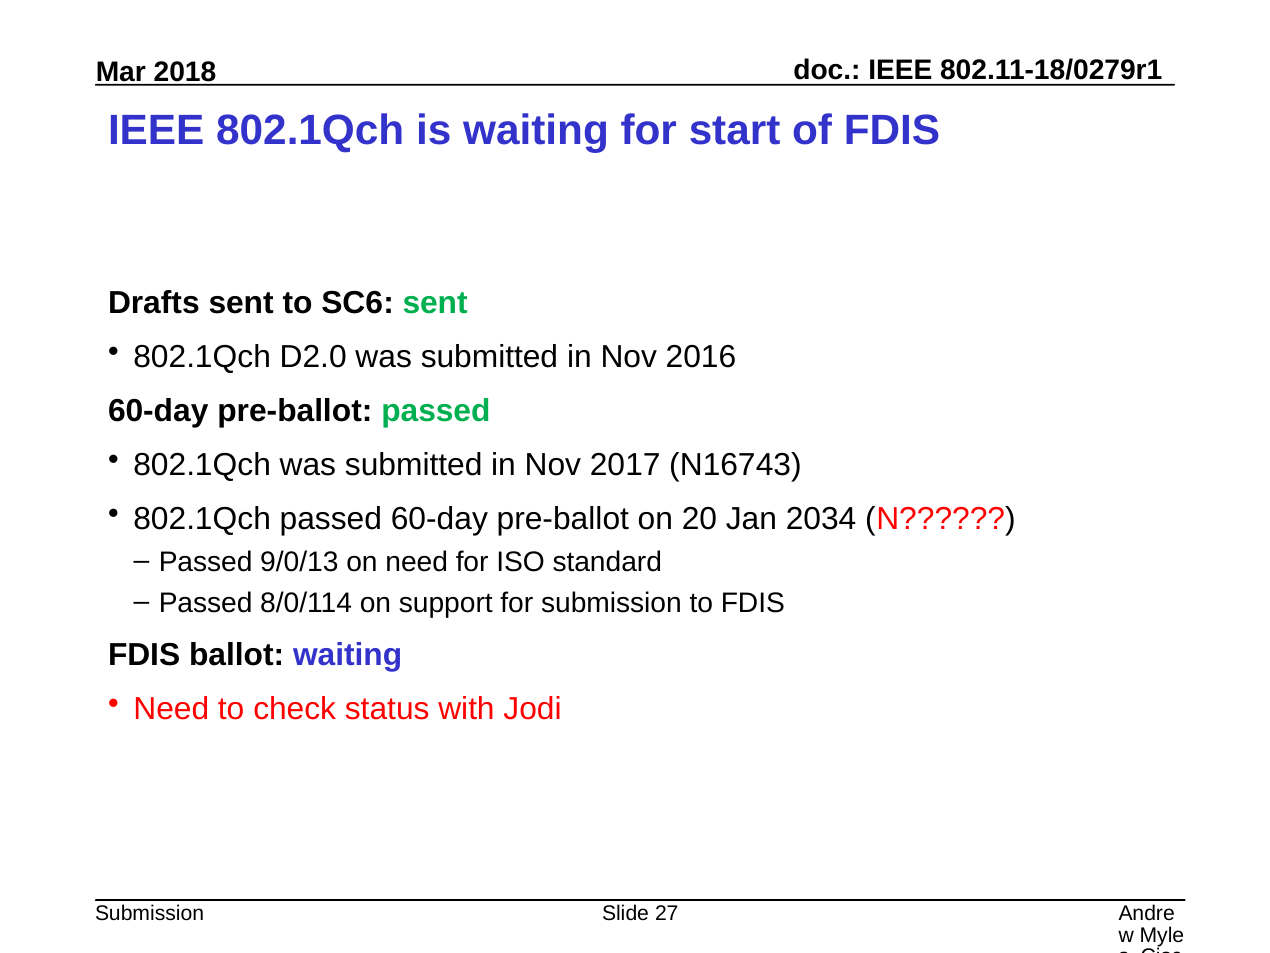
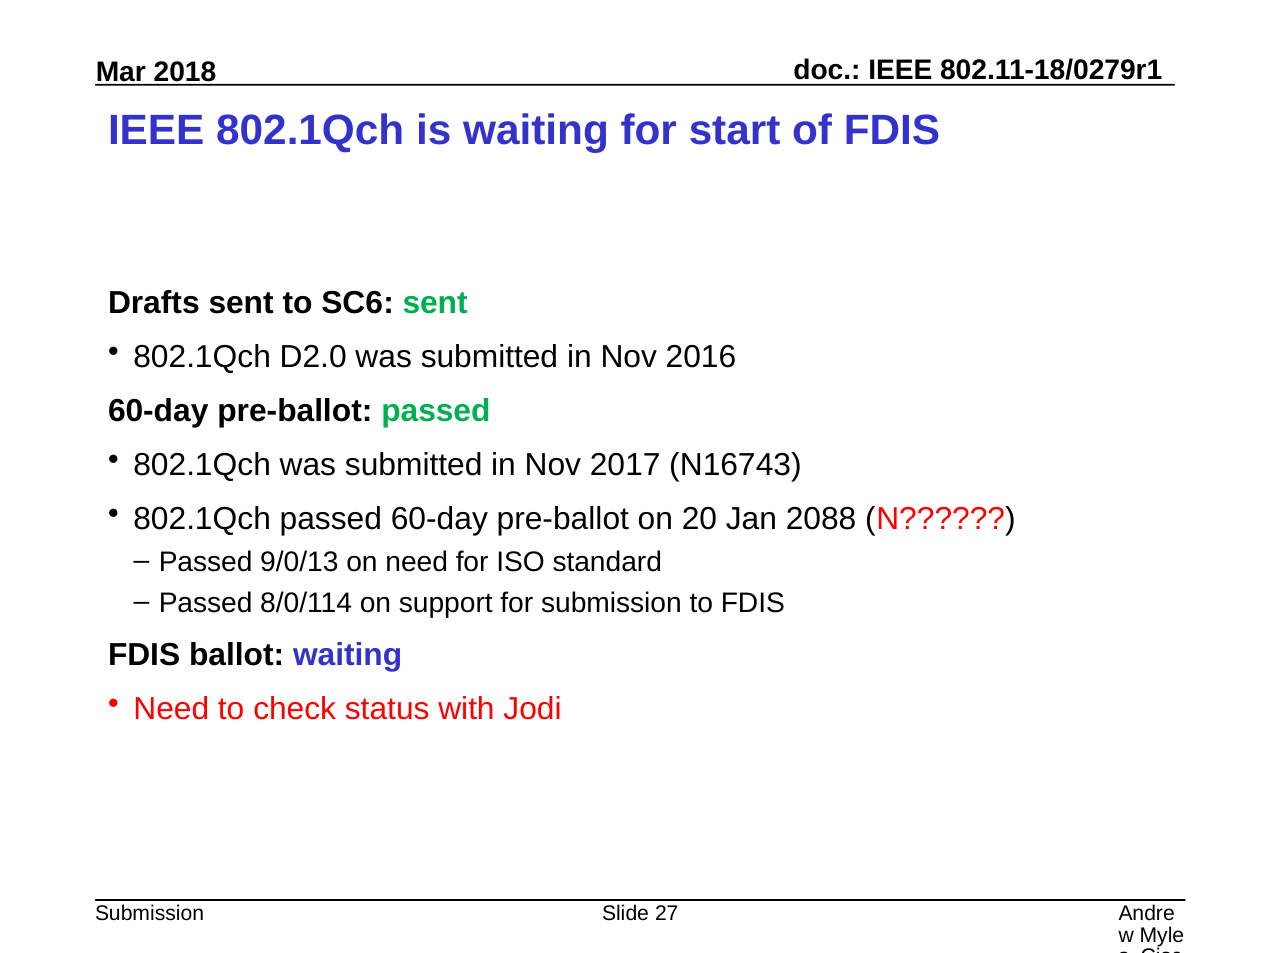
2034: 2034 -> 2088
